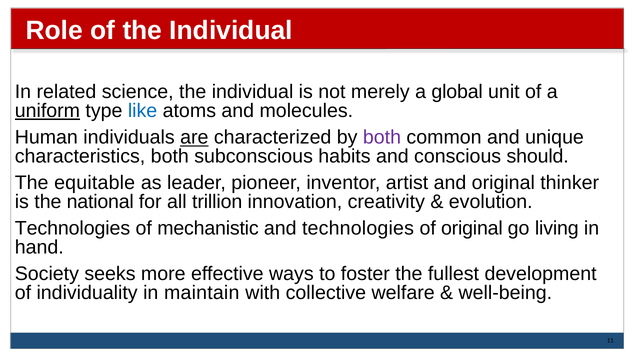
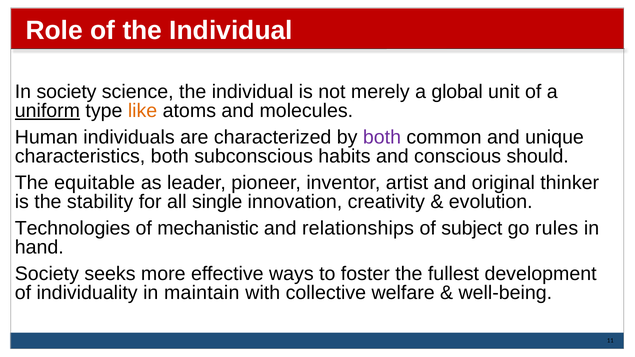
In related: related -> society
like colour: blue -> orange
are underline: present -> none
national: national -> stability
trillion: trillion -> single
and technologies: technologies -> relationships
of original: original -> subject
living: living -> rules
